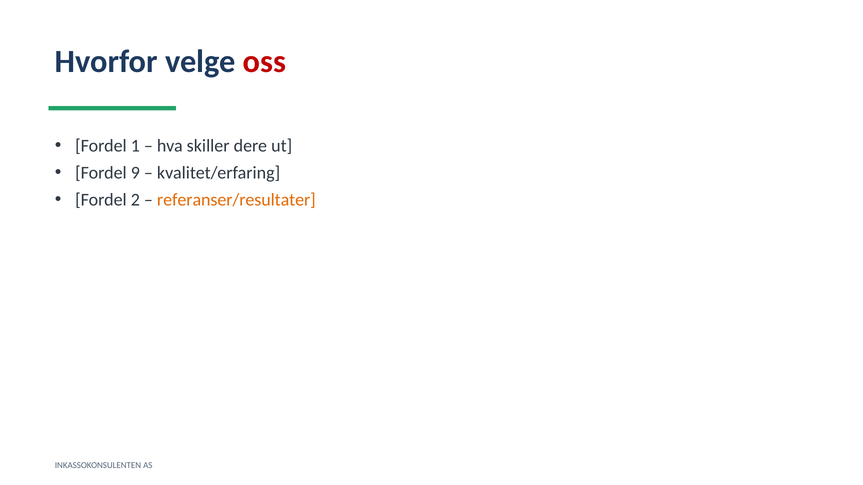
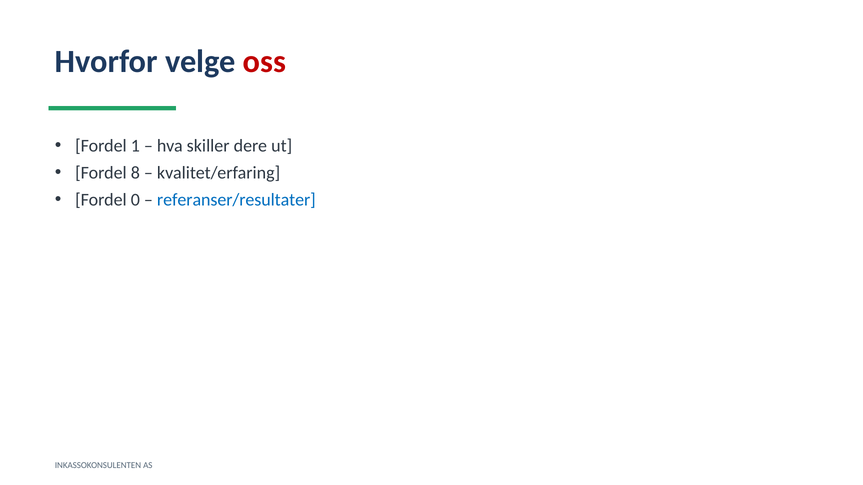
9: 9 -> 8
2: 2 -> 0
referanser/resultater colour: orange -> blue
